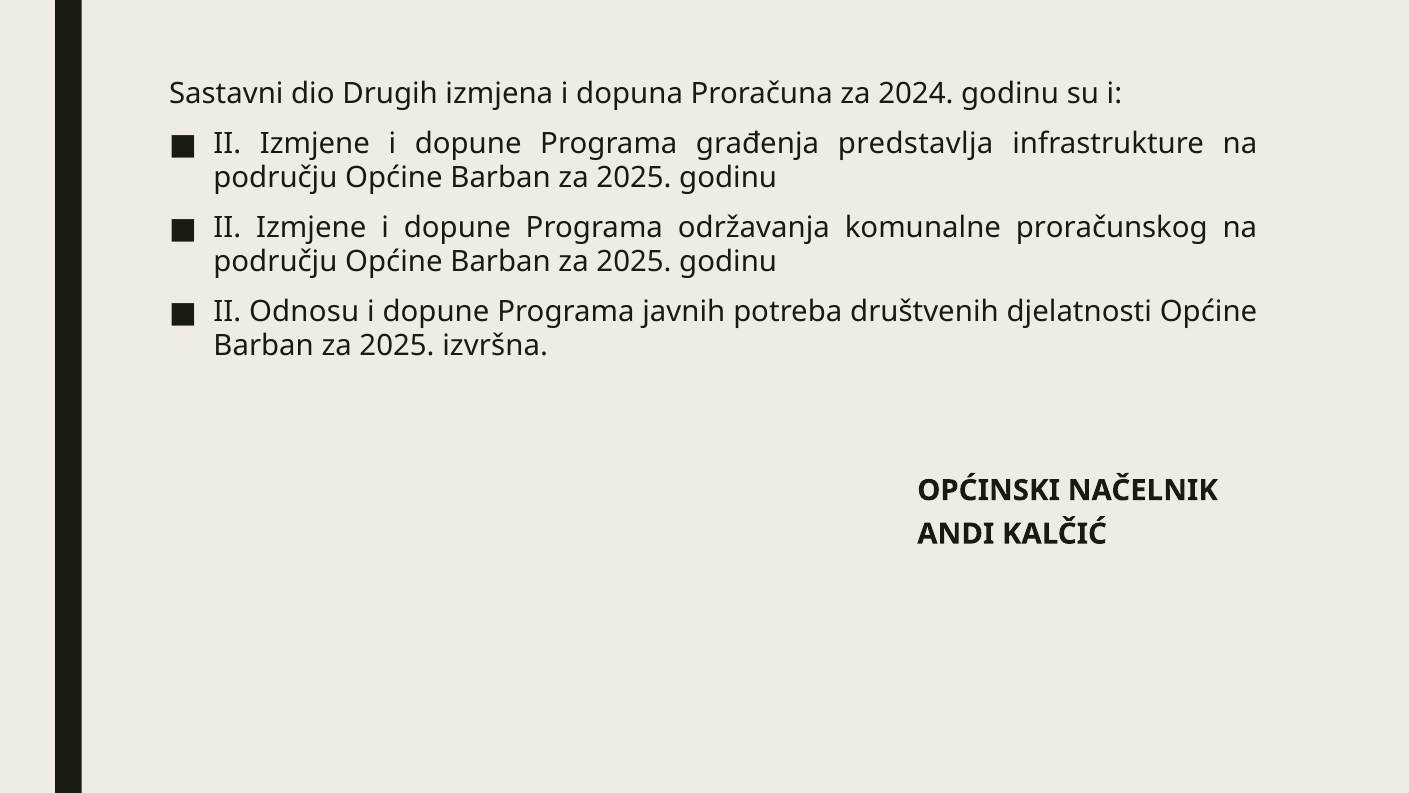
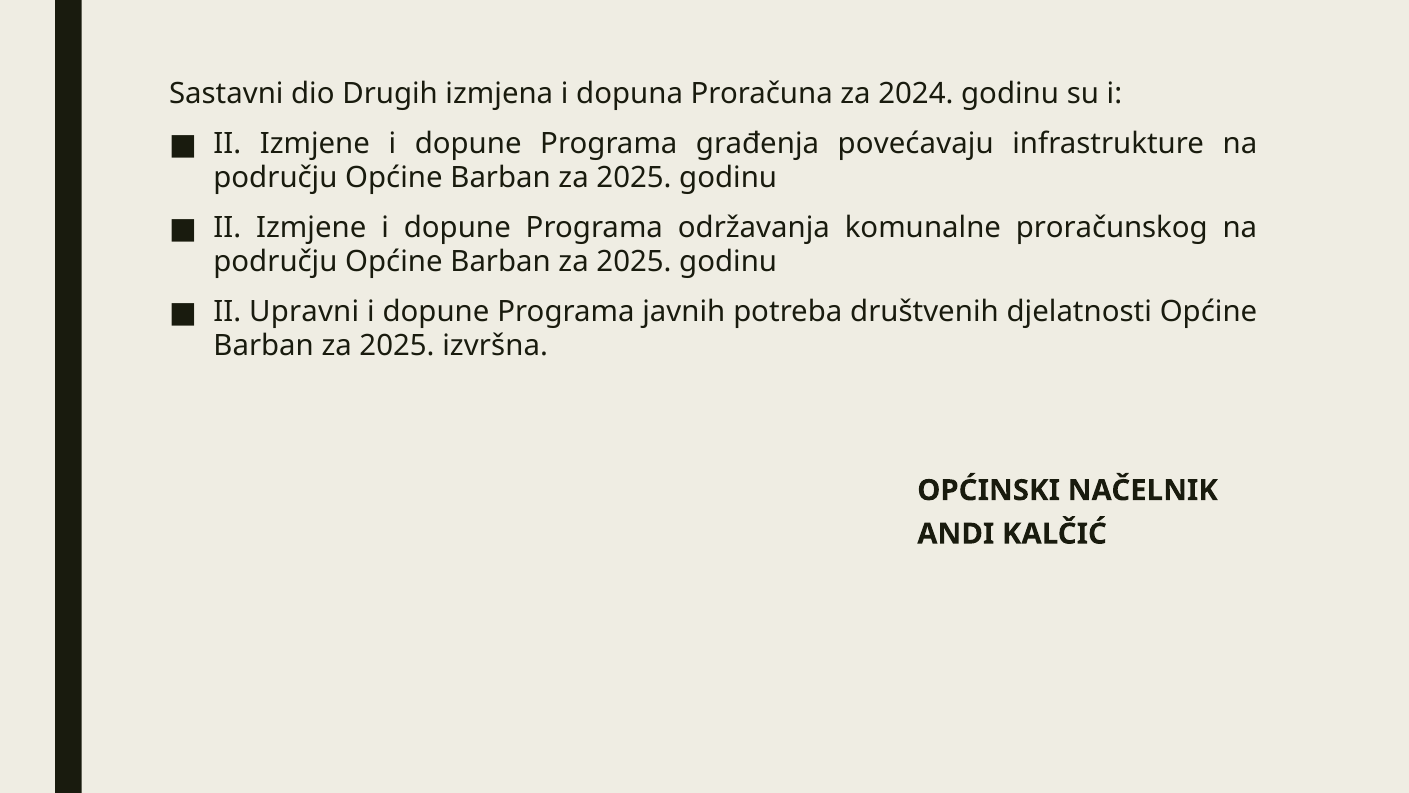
predstavlja: predstavlja -> povećavaju
Odnosu: Odnosu -> Upravni
